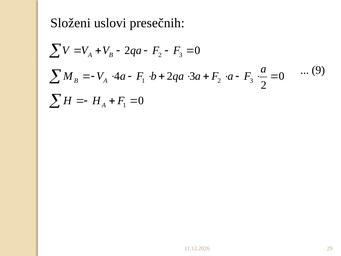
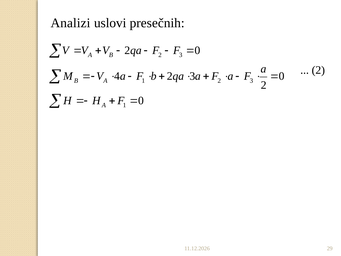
Složeni: Složeni -> Analizi
9 at (318, 70): 9 -> 2
